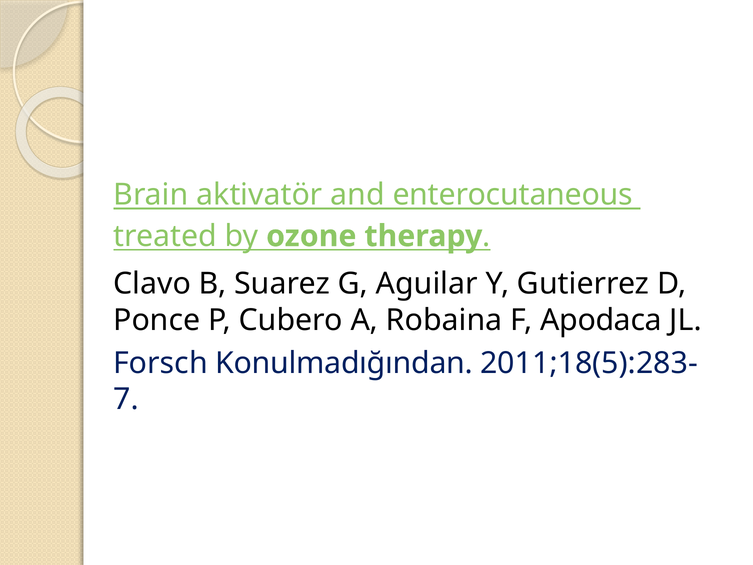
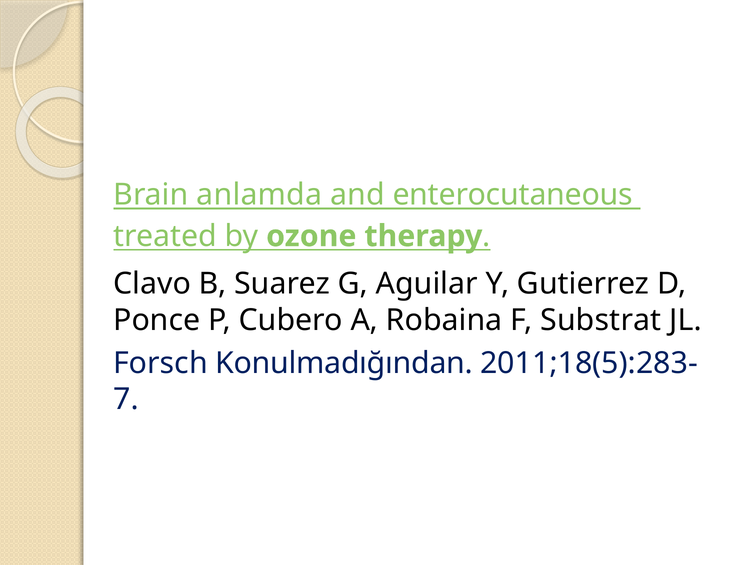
aktivatör: aktivatör -> anlamda
Apodaca: Apodaca -> Substrat
